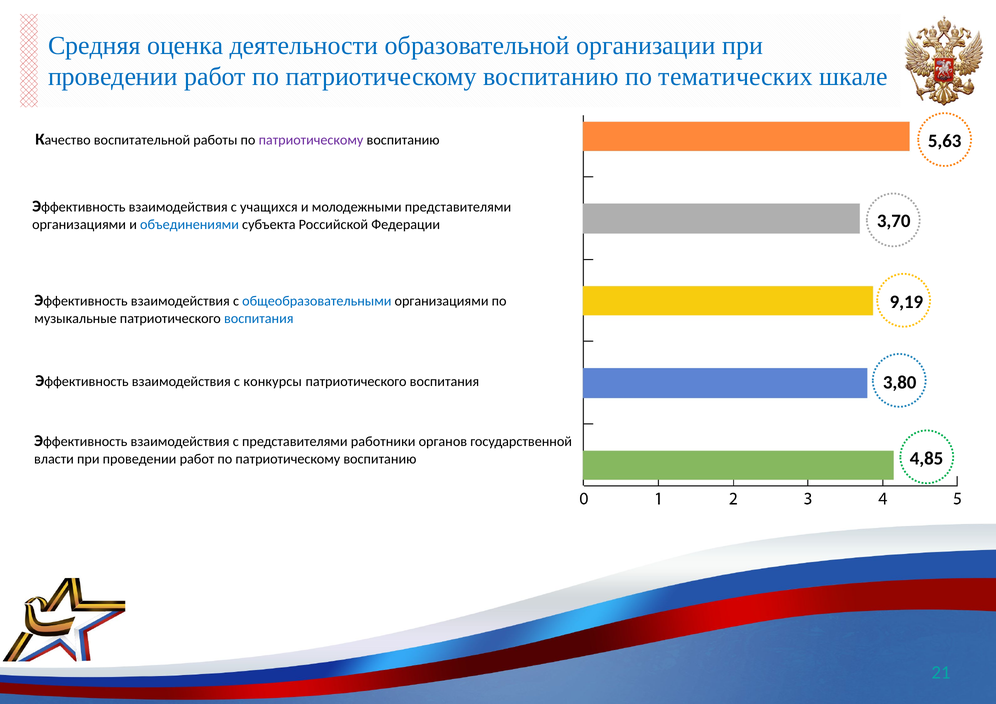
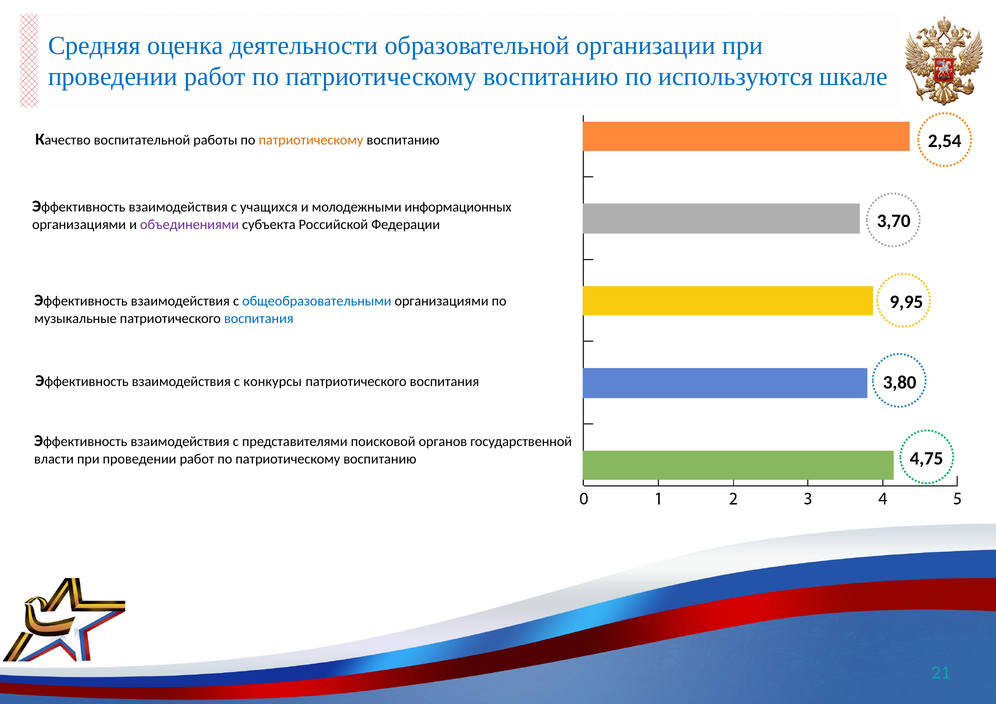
тематических: тематических -> используются
патриотическому at (311, 140) colour: purple -> orange
5,63: 5,63 -> 2,54
молодежными представителями: представителями -> информационных
объединениями colour: blue -> purple
9,19: 9,19 -> 9,95
работники: работники -> поисковой
4,85: 4,85 -> 4,75
